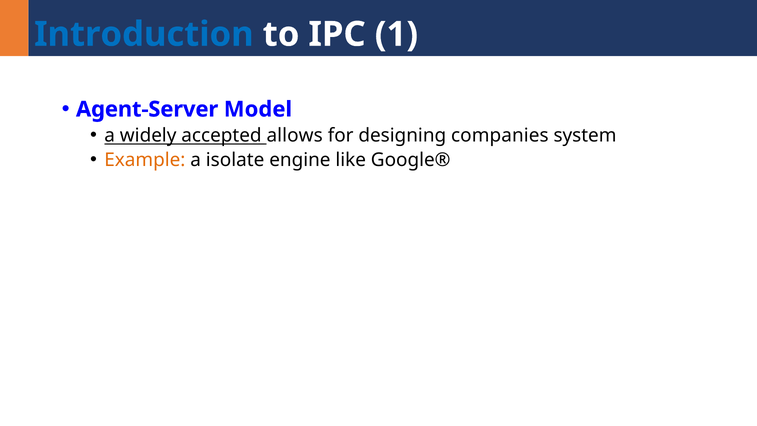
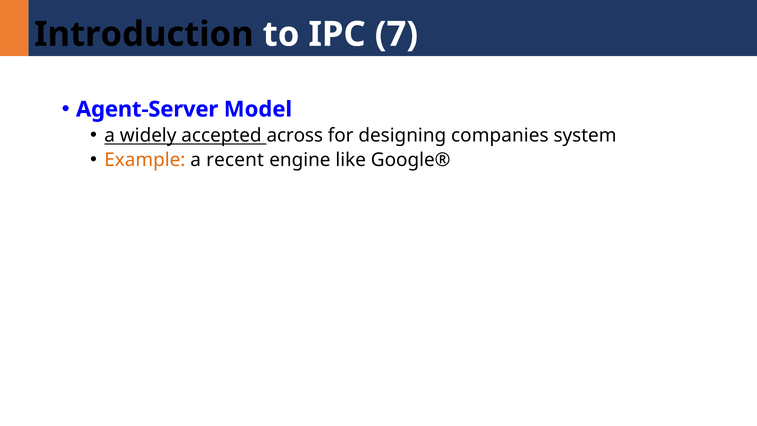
Introduction colour: blue -> black
1: 1 -> 7
allows: allows -> across
isolate: isolate -> recent
